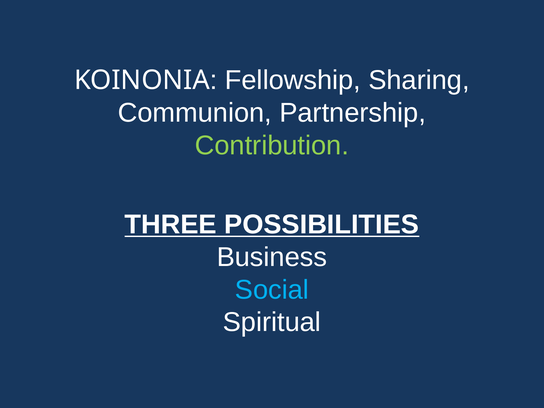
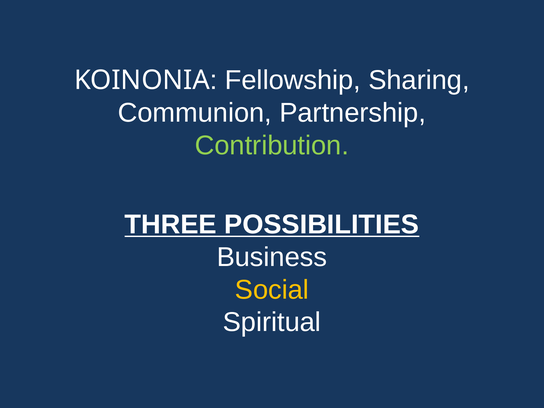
Social colour: light blue -> yellow
